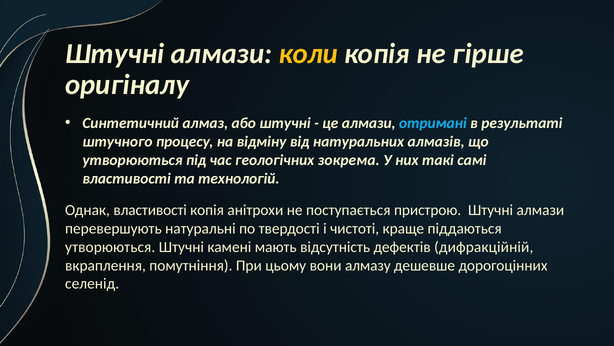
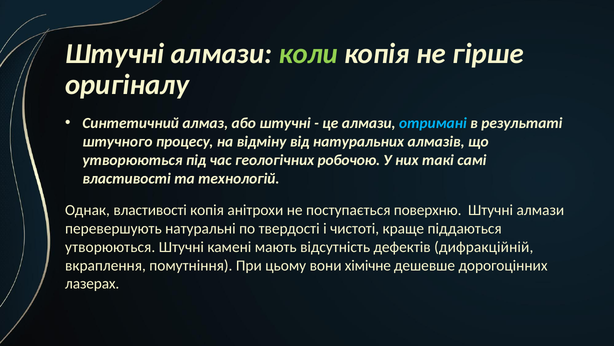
коли colour: yellow -> light green
зокрема: зокрема -> робочою
пристрою: пристрою -> поверхню
алмазу: алмазу -> хімічне
селенід: селенід -> лазерах
